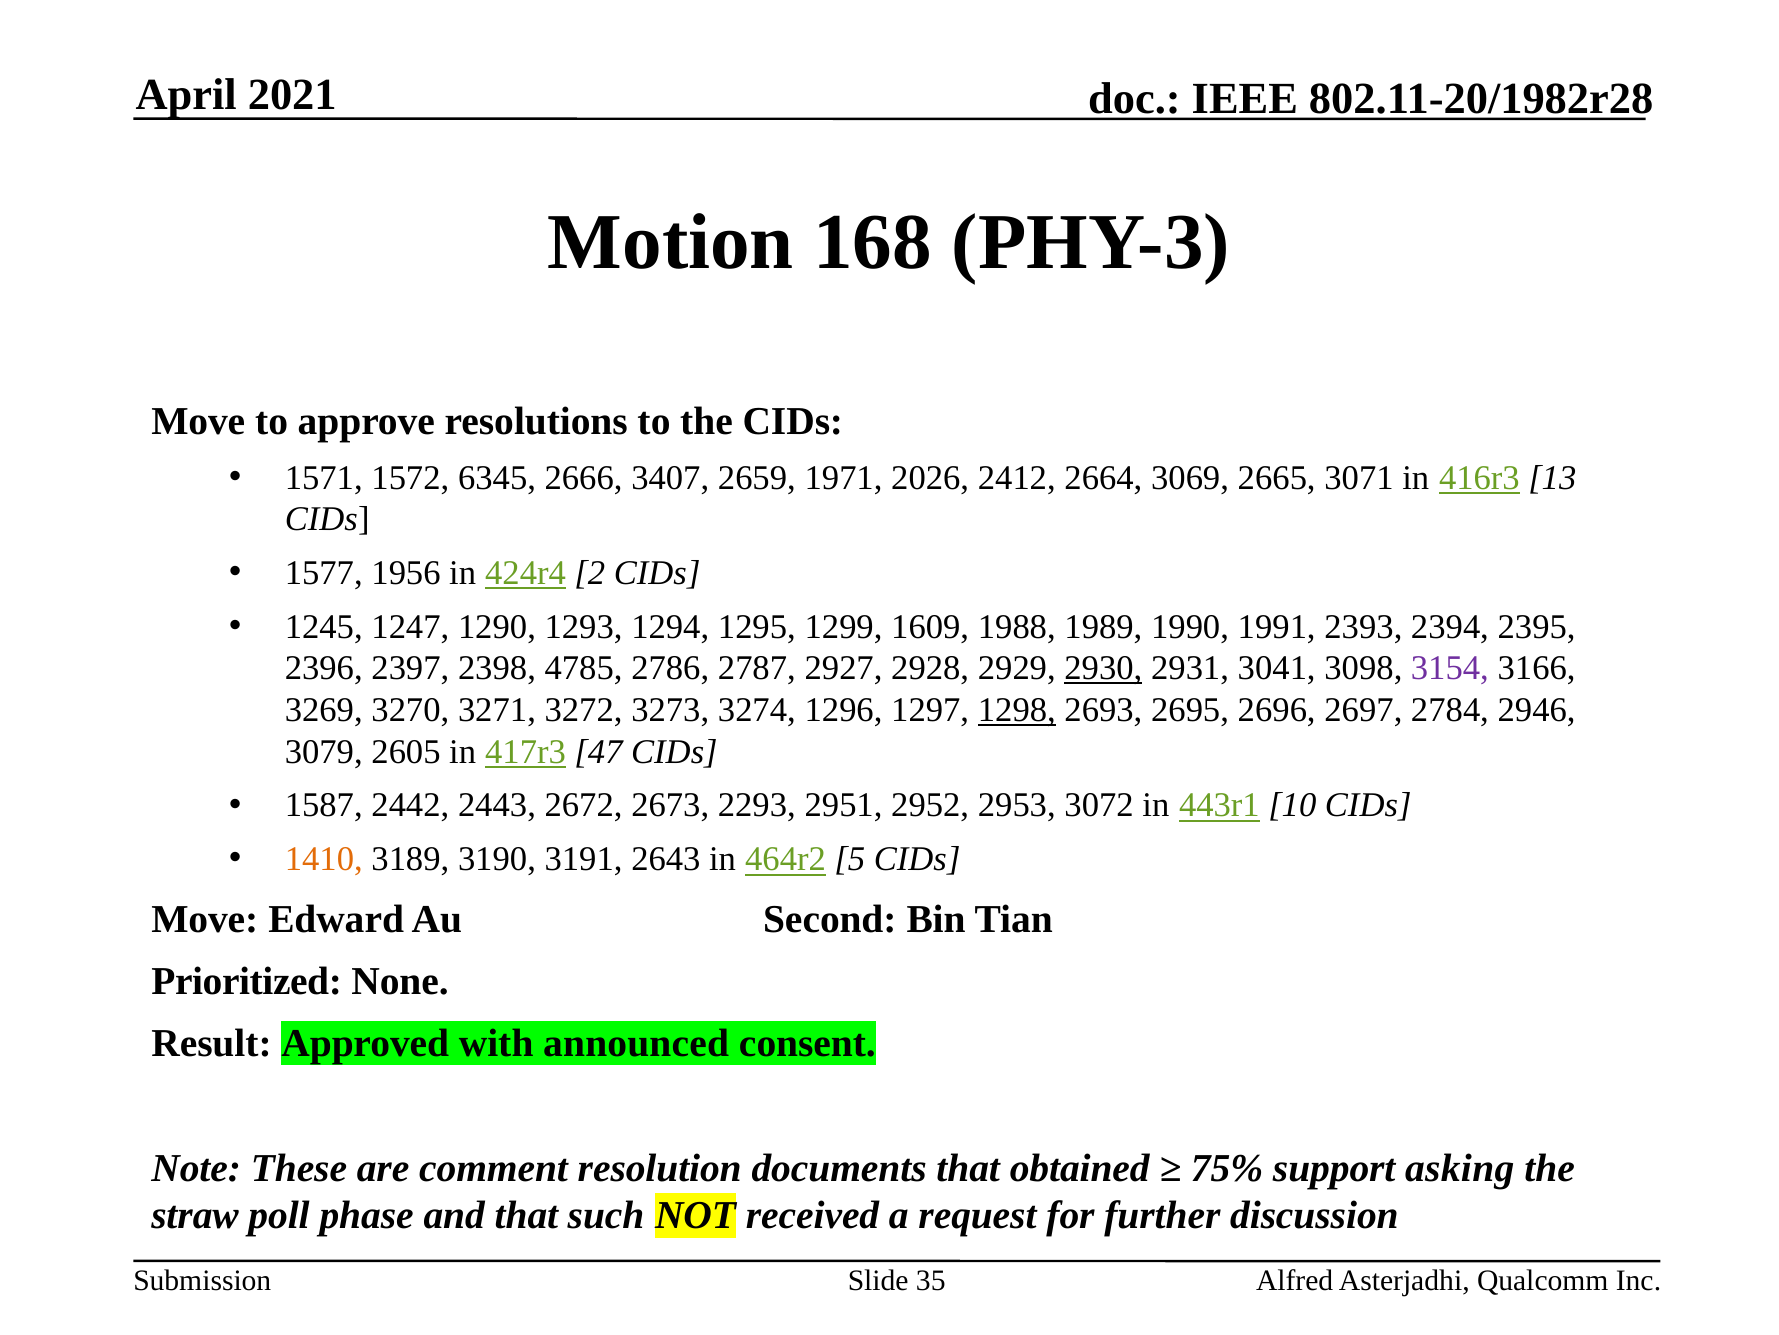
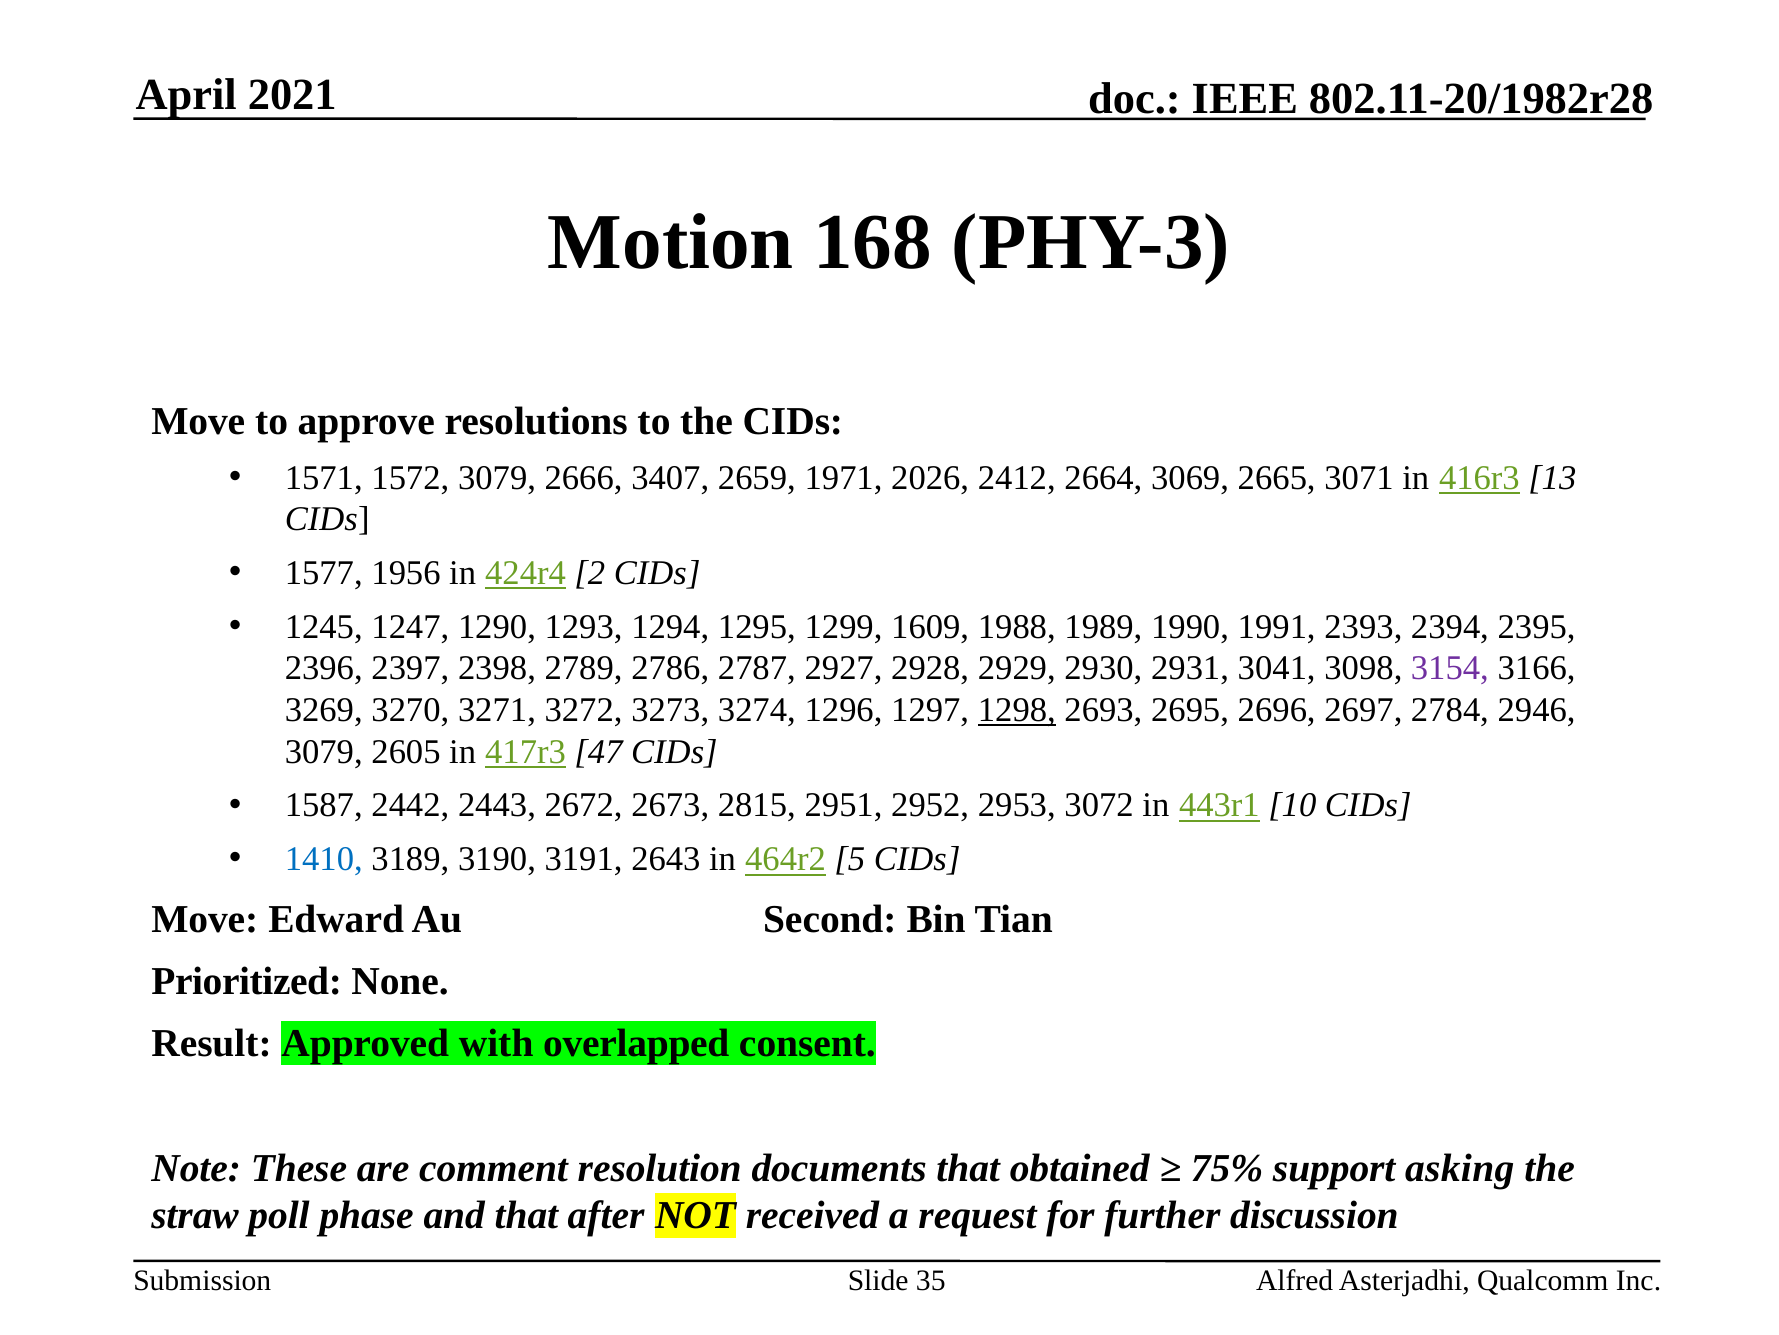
1572 6345: 6345 -> 3079
4785: 4785 -> 2789
2930 underline: present -> none
2293: 2293 -> 2815
1410 colour: orange -> blue
announced: announced -> overlapped
such: such -> after
